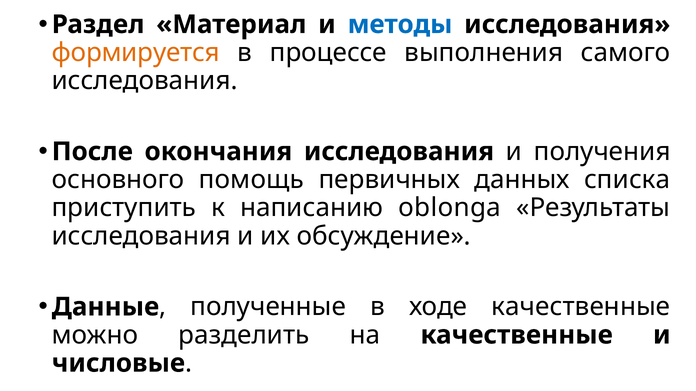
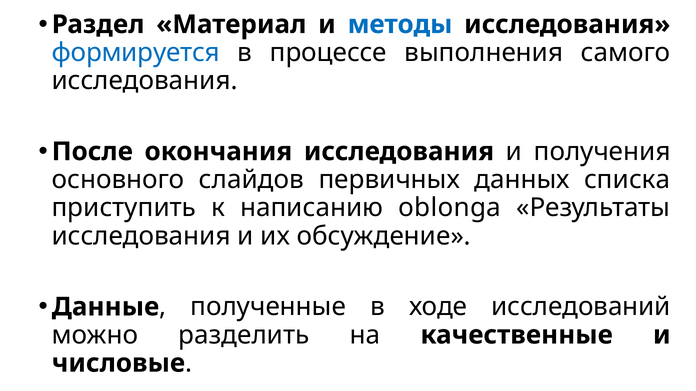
формируется colour: orange -> blue
помощь: помощь -> слайдов
ходе качественные: качественные -> исследований
